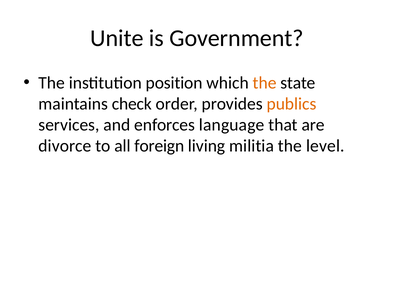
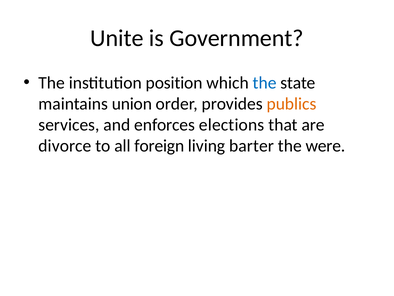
the at (265, 83) colour: orange -> blue
check: check -> union
language: language -> elections
militia: militia -> barter
level: level -> were
